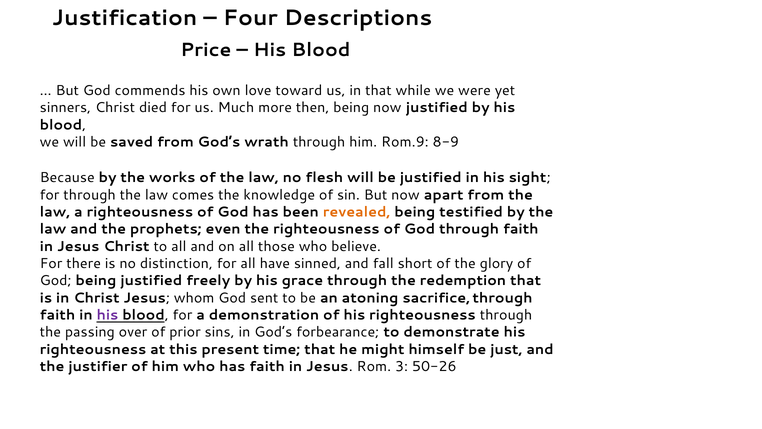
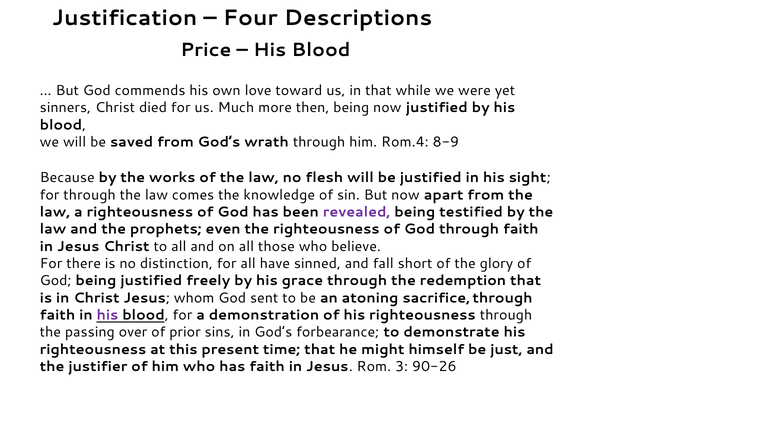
Rom.9: Rom.9 -> Rom.4
revealed colour: orange -> purple
50-26: 50-26 -> 90-26
